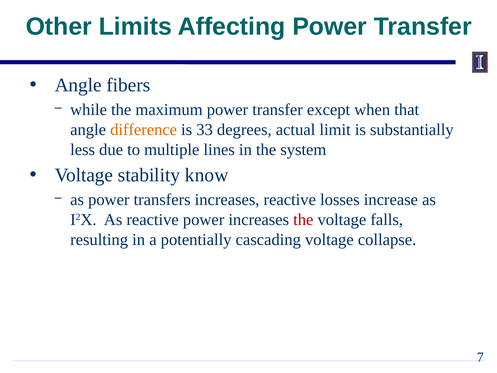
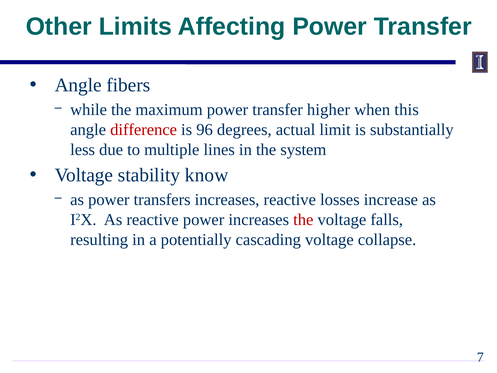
except: except -> higher
that: that -> this
difference colour: orange -> red
33: 33 -> 96
